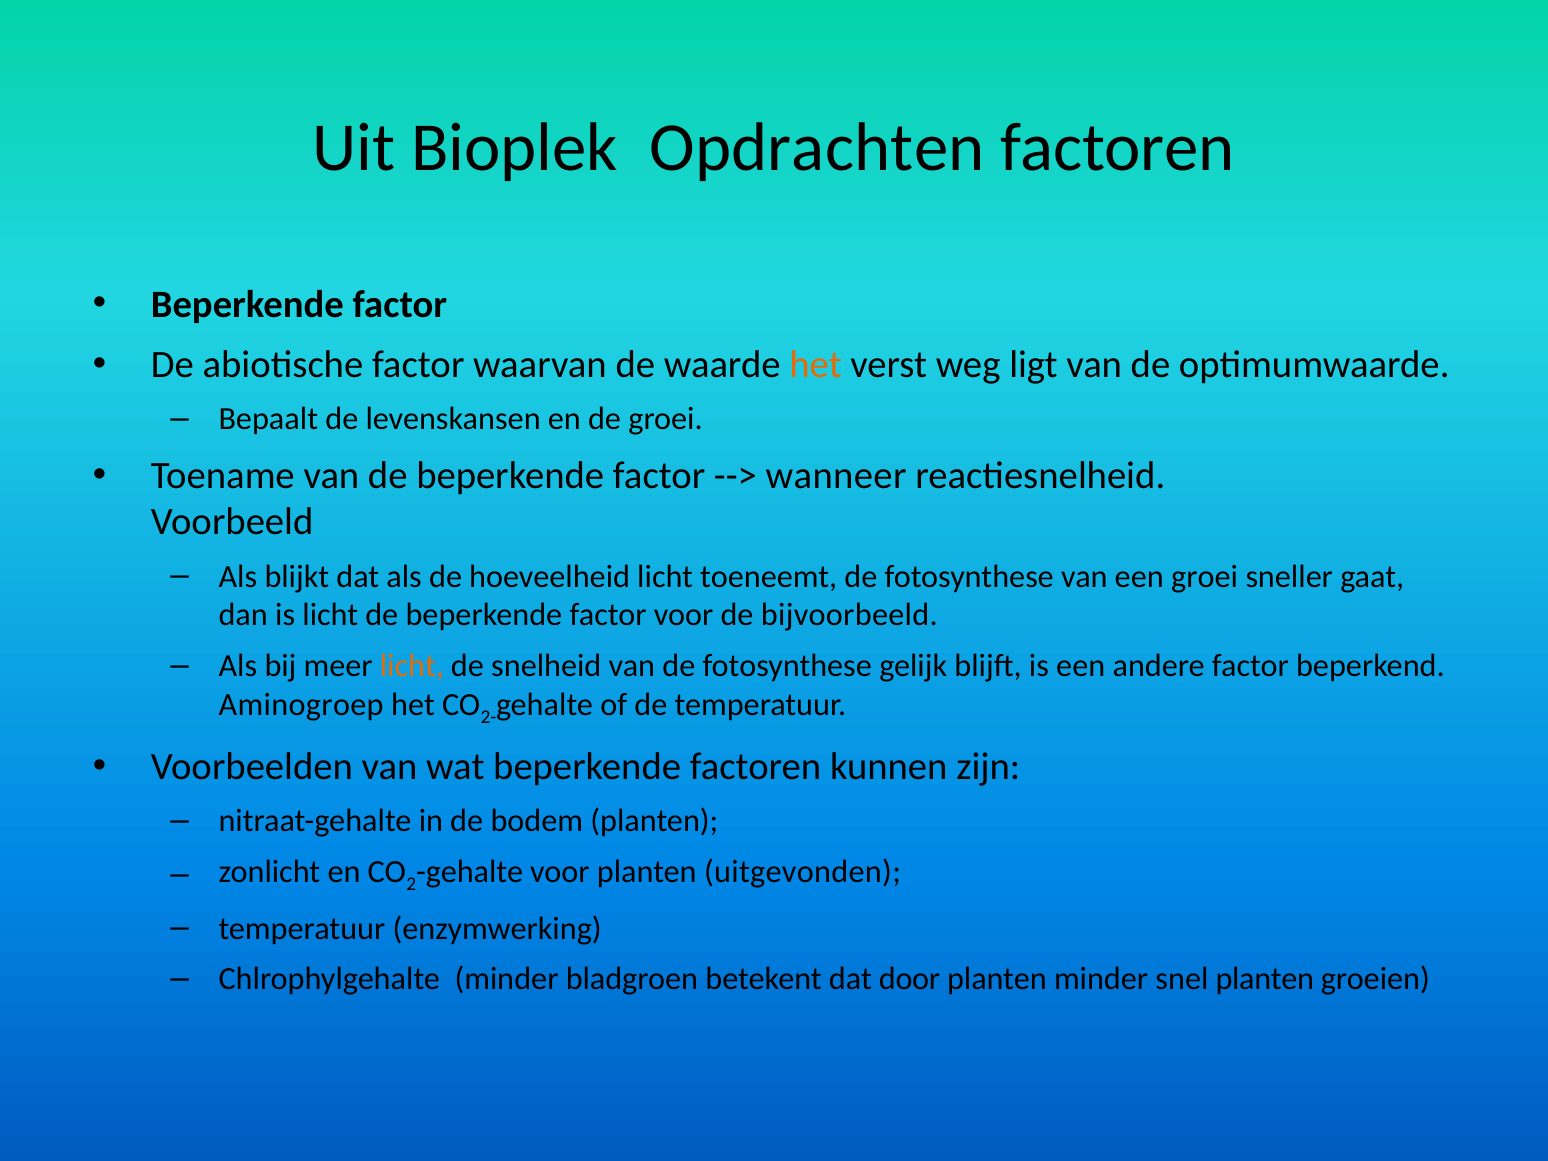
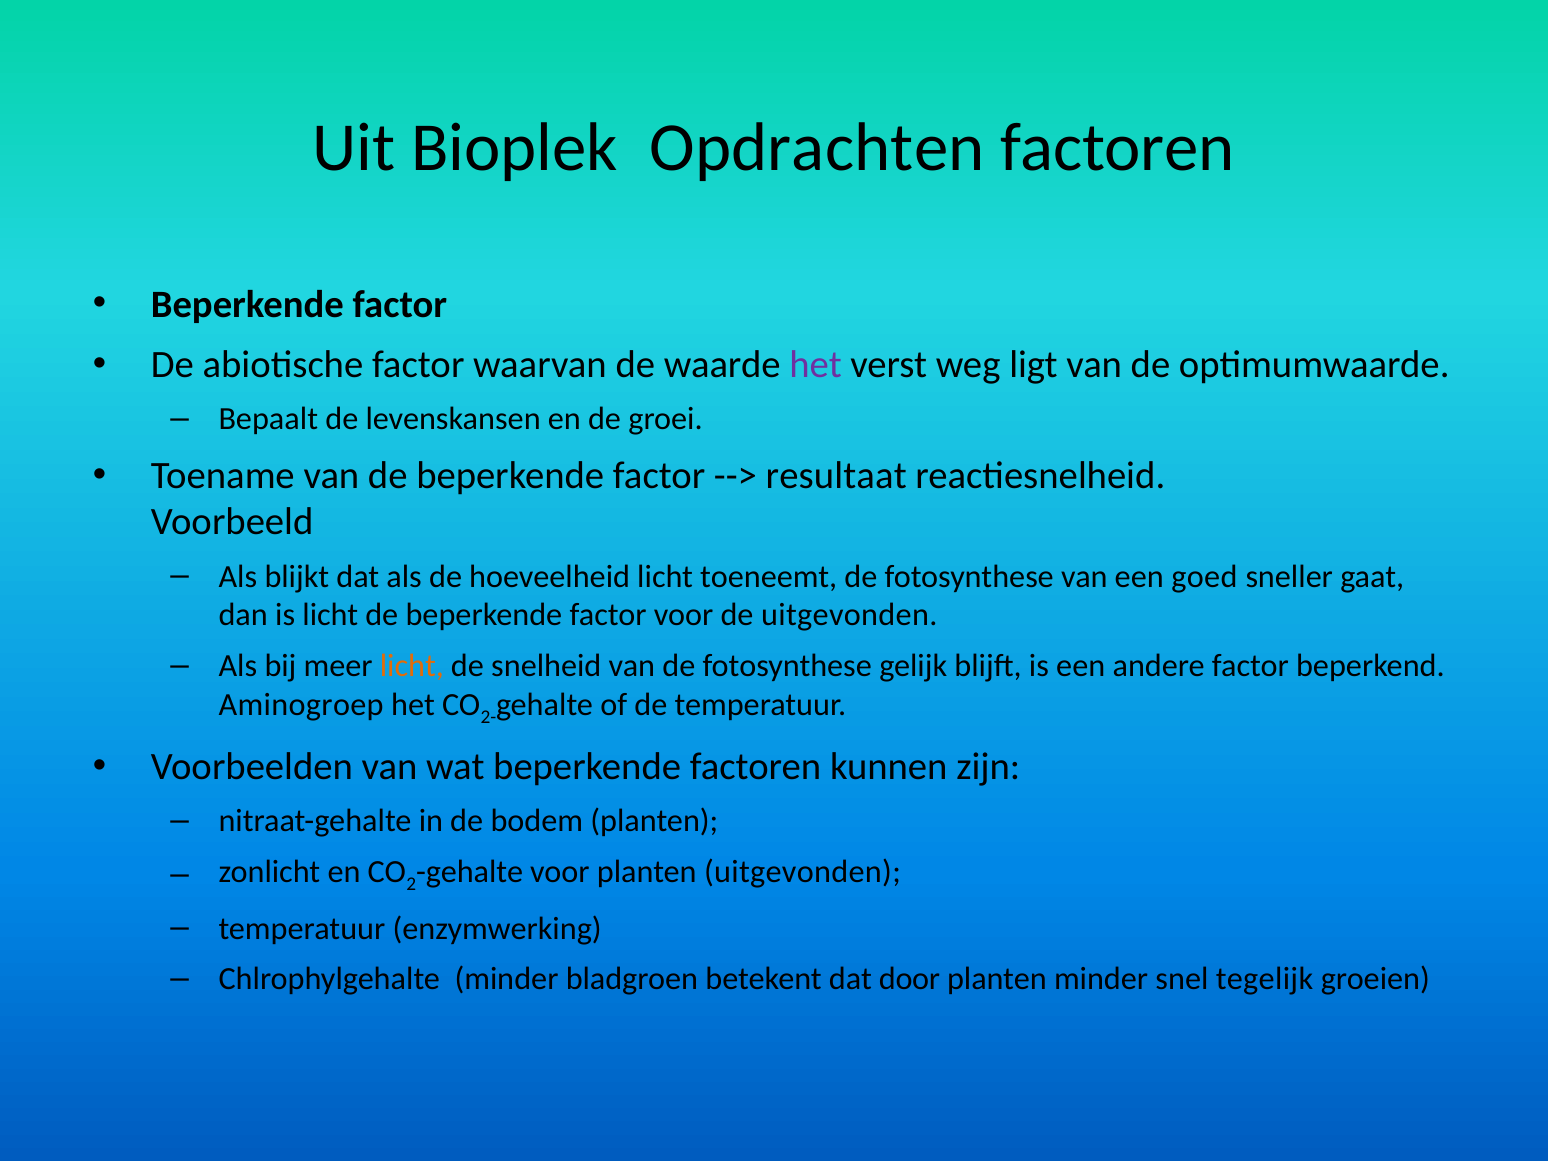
het at (815, 365) colour: orange -> purple
wanneer: wanneer -> resultaat
een groei: groei -> goed
de bijvoorbeeld: bijvoorbeeld -> uitgevonden
snel planten: planten -> tegelijk
